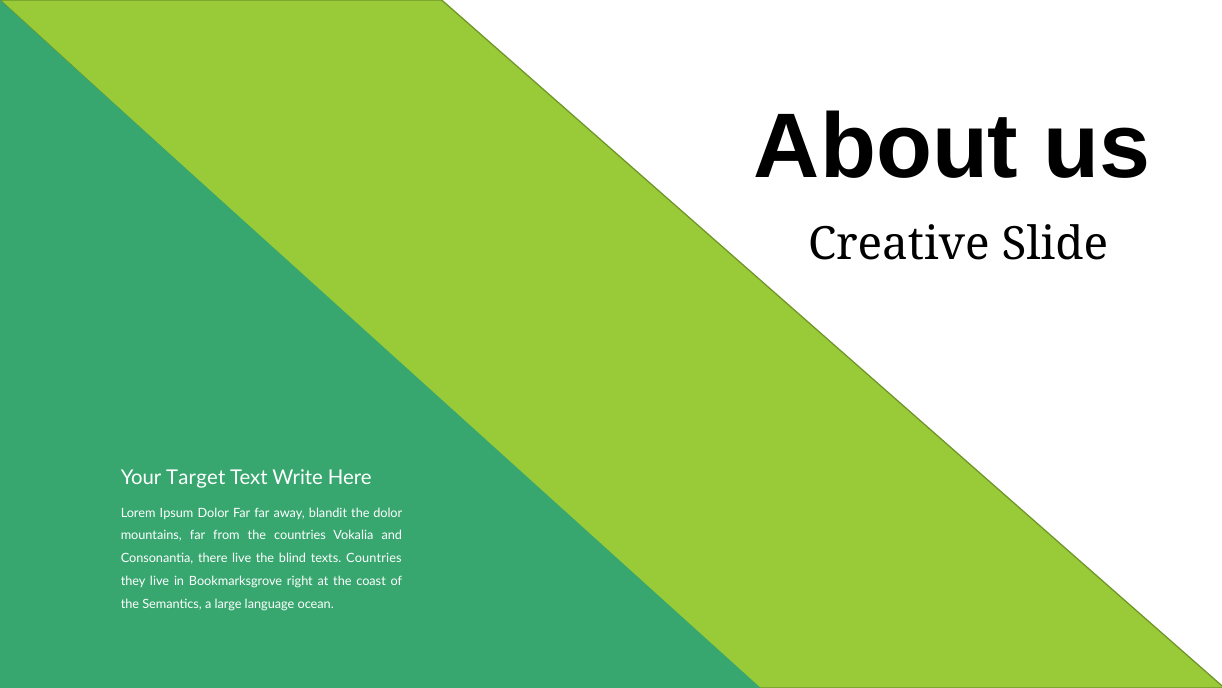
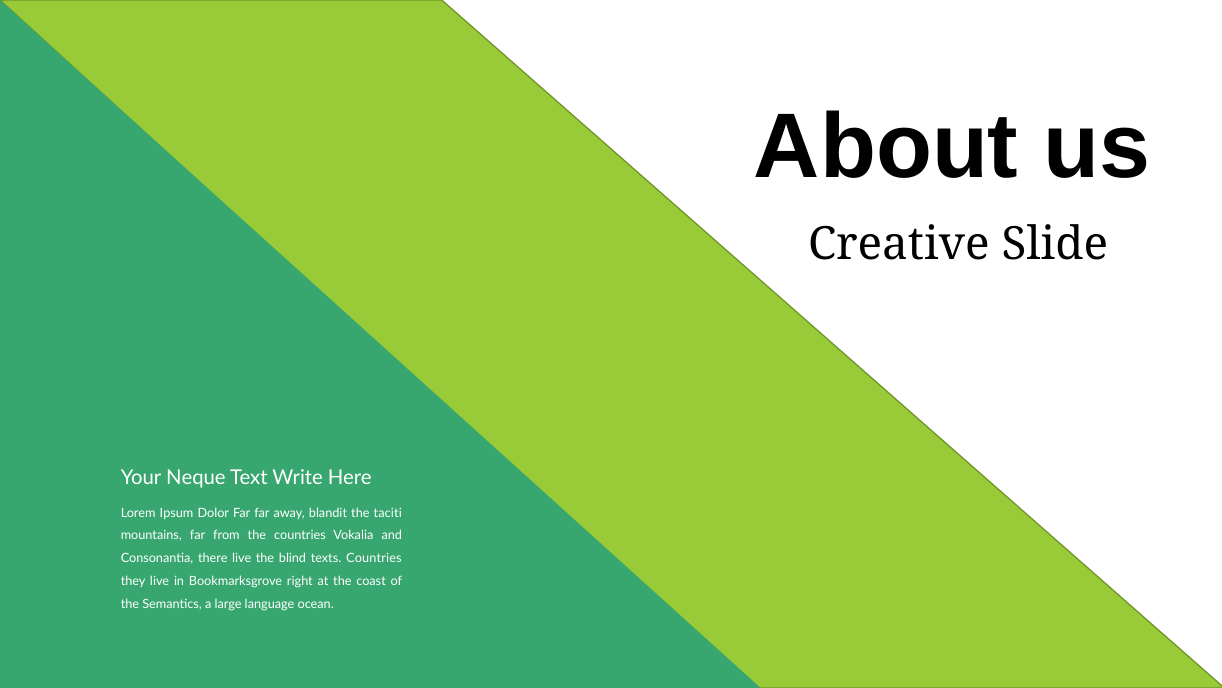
Target: Target -> Neque
the dolor: dolor -> taciti
